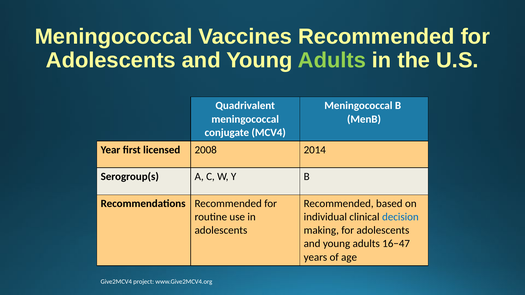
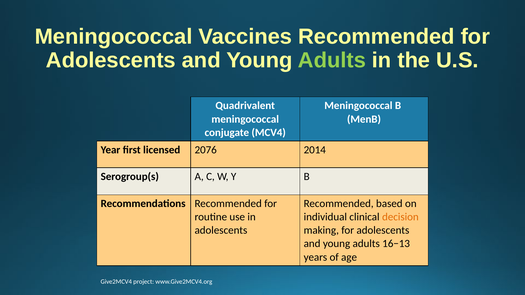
2008: 2008 -> 2076
decision colour: blue -> orange
16−47: 16−47 -> 16−13
